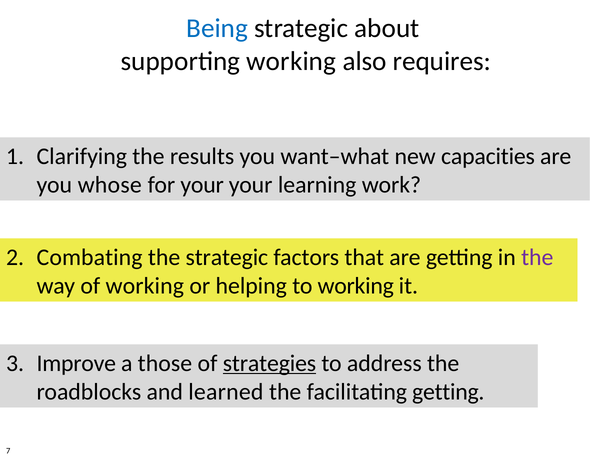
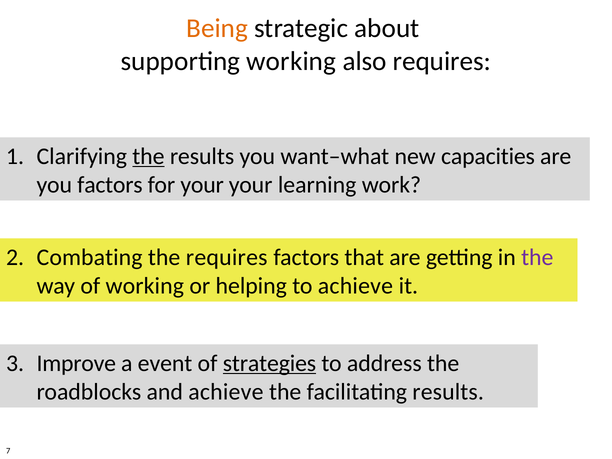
Being colour: blue -> orange
the at (148, 156) underline: none -> present
you whose: whose -> factors
the strategic: strategic -> requires
to working: working -> achieve
those: those -> event
and learned: learned -> achieve
facilitating getting: getting -> results
